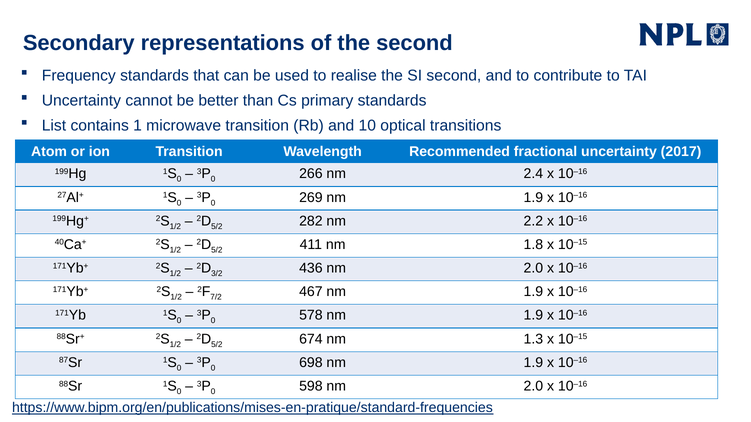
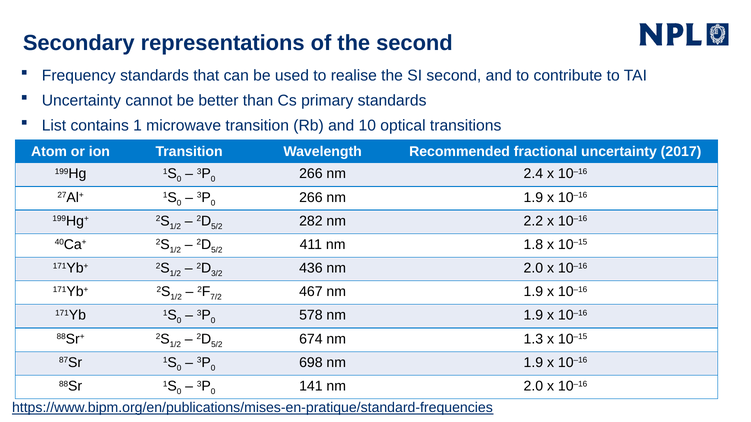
269 at (311, 198): 269 -> 266
598: 598 -> 141
